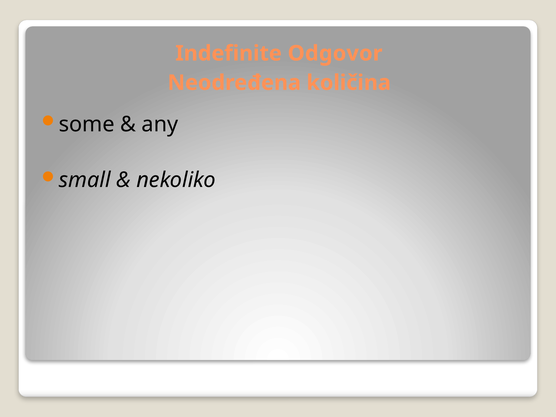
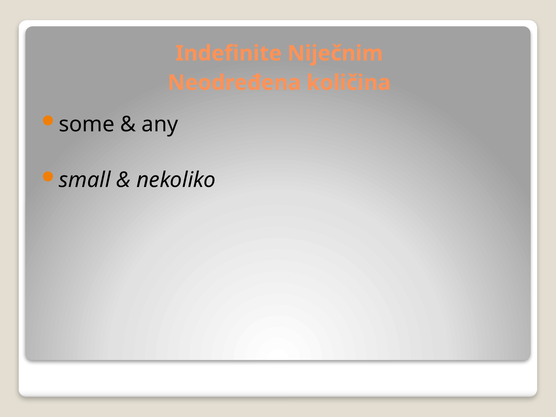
Odgovor: Odgovor -> Niječnim
